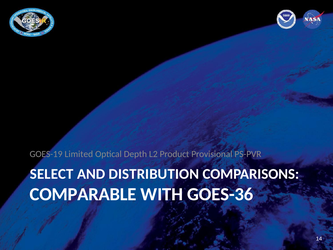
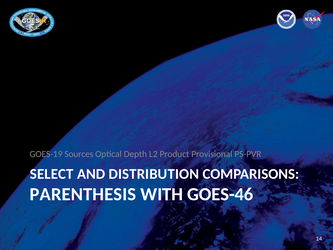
Limited: Limited -> Sources
COMPARABLE: COMPARABLE -> PARENTHESIS
GOES-36: GOES-36 -> GOES-46
